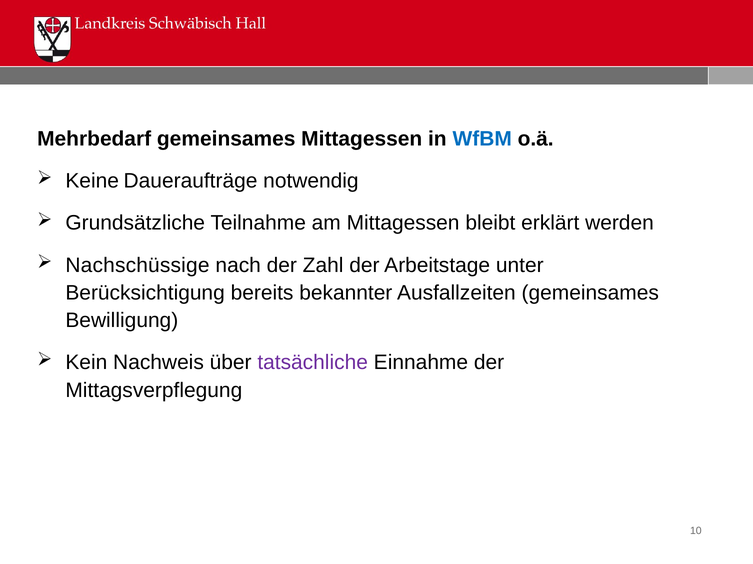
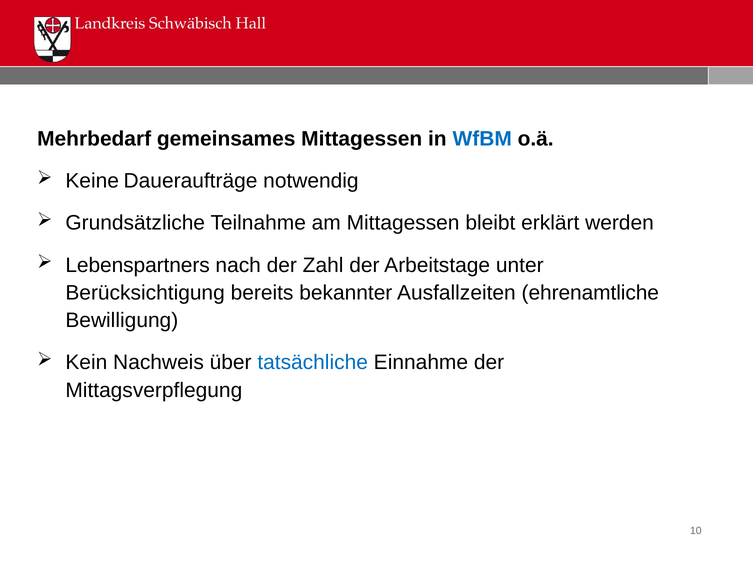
Nachschüssige: Nachschüssige -> Lebenspartners
Ausfallzeiten gemeinsames: gemeinsames -> ehrenamtliche
tatsächliche colour: purple -> blue
